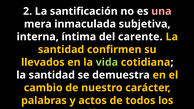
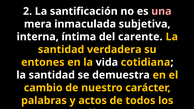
confirmen: confirmen -> verdadera
llevados: llevados -> entones
vida colour: light green -> white
